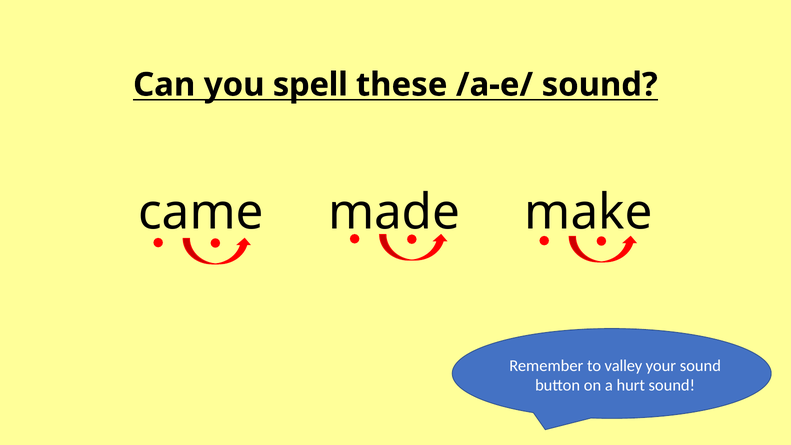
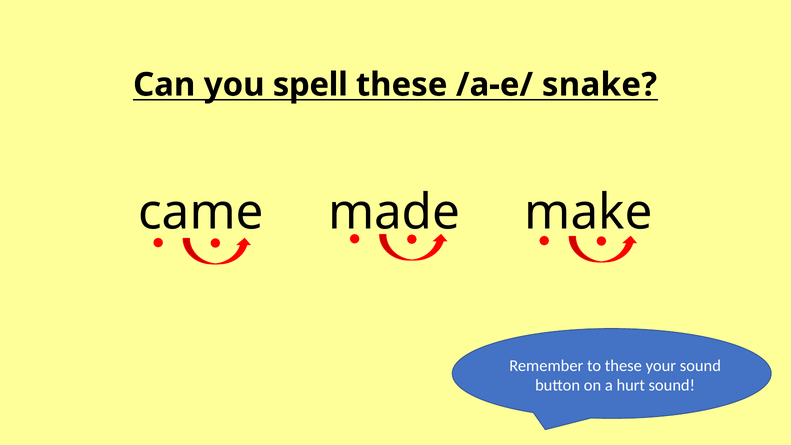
/a-e/ sound: sound -> snake
to valley: valley -> these
